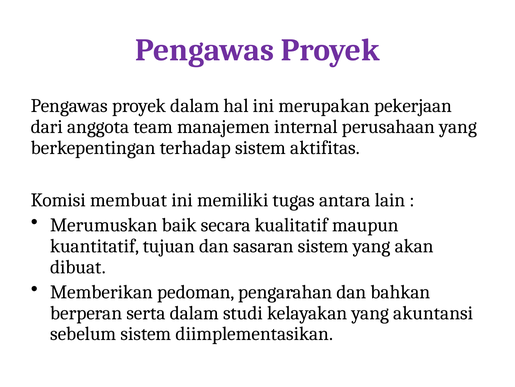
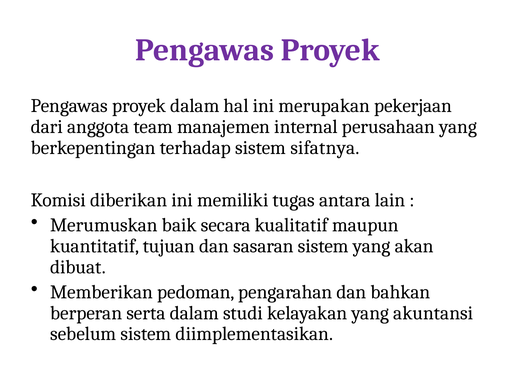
aktifitas: aktifitas -> sifatnya
membuat: membuat -> diberikan
